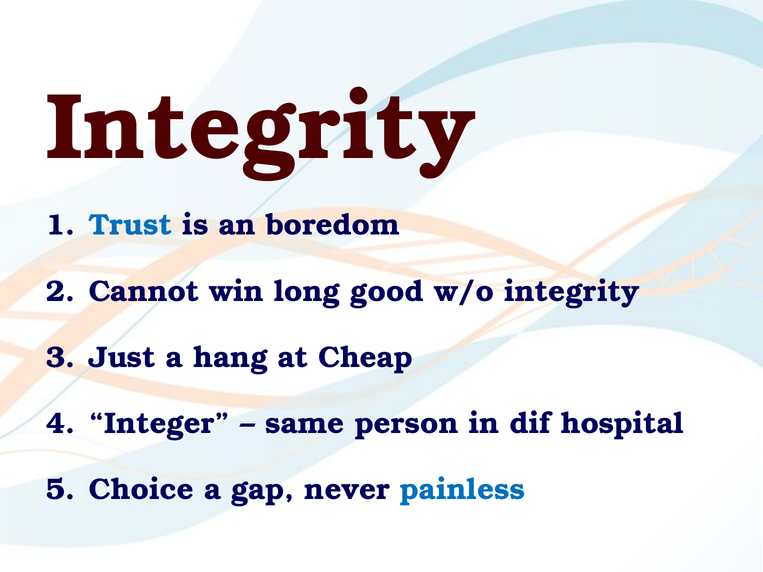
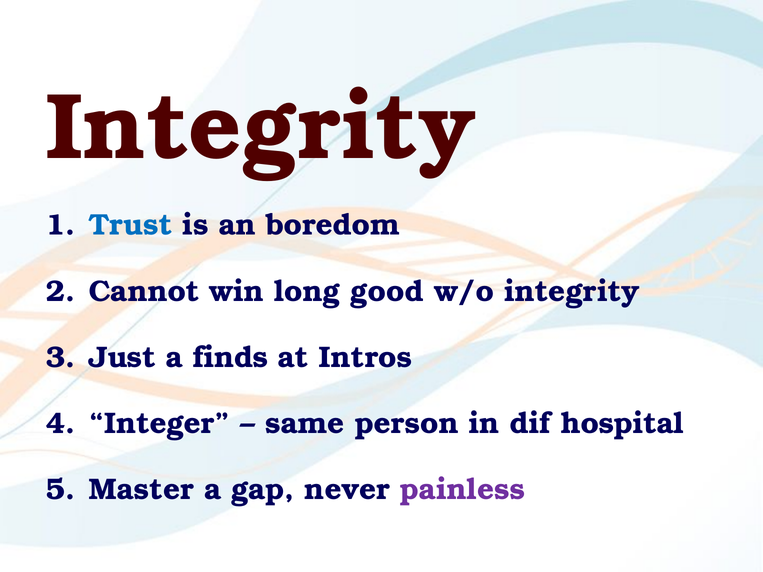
hang: hang -> finds
Cheap: Cheap -> Intros
Choice: Choice -> Master
painless colour: blue -> purple
